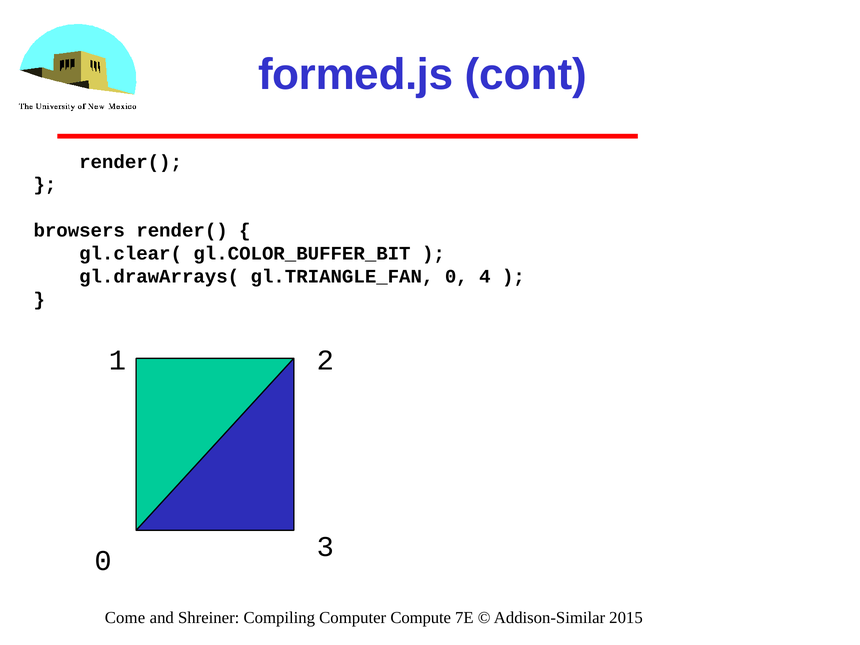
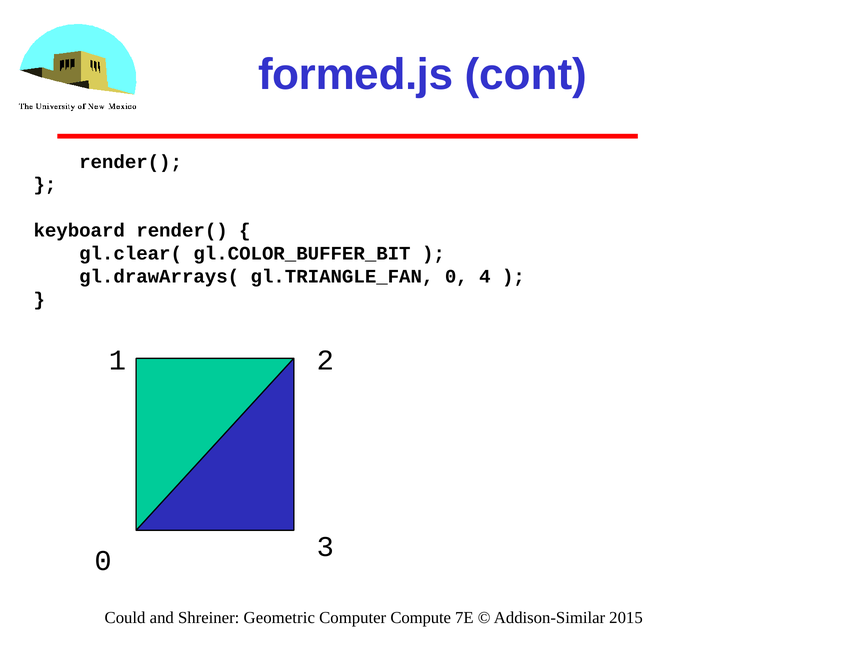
browsers: browsers -> keyboard
Come: Come -> Could
Compiling: Compiling -> Geometric
